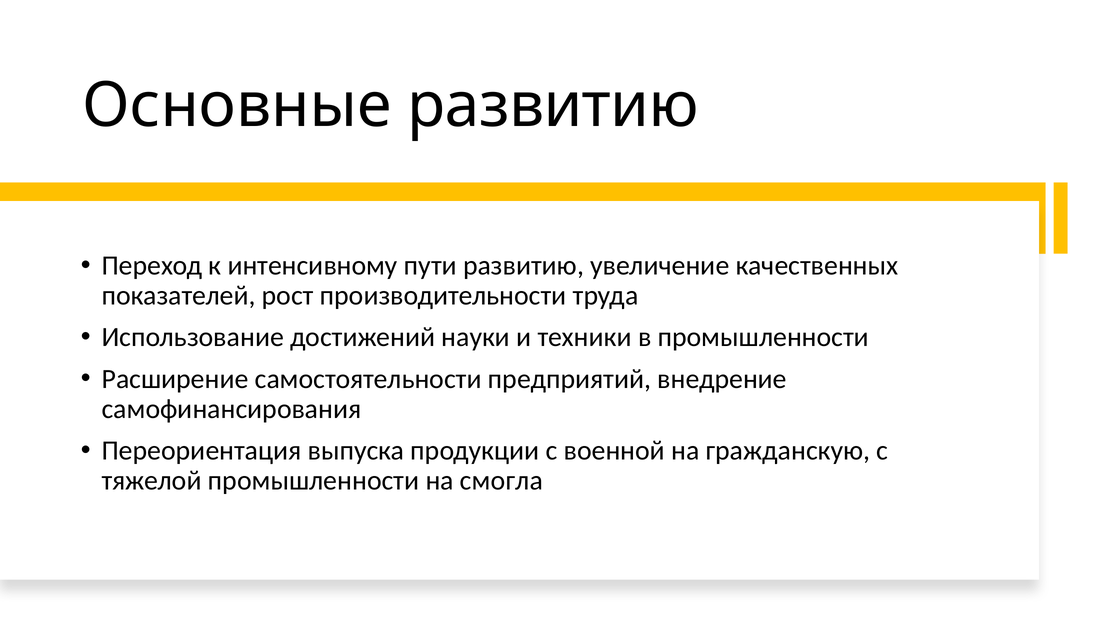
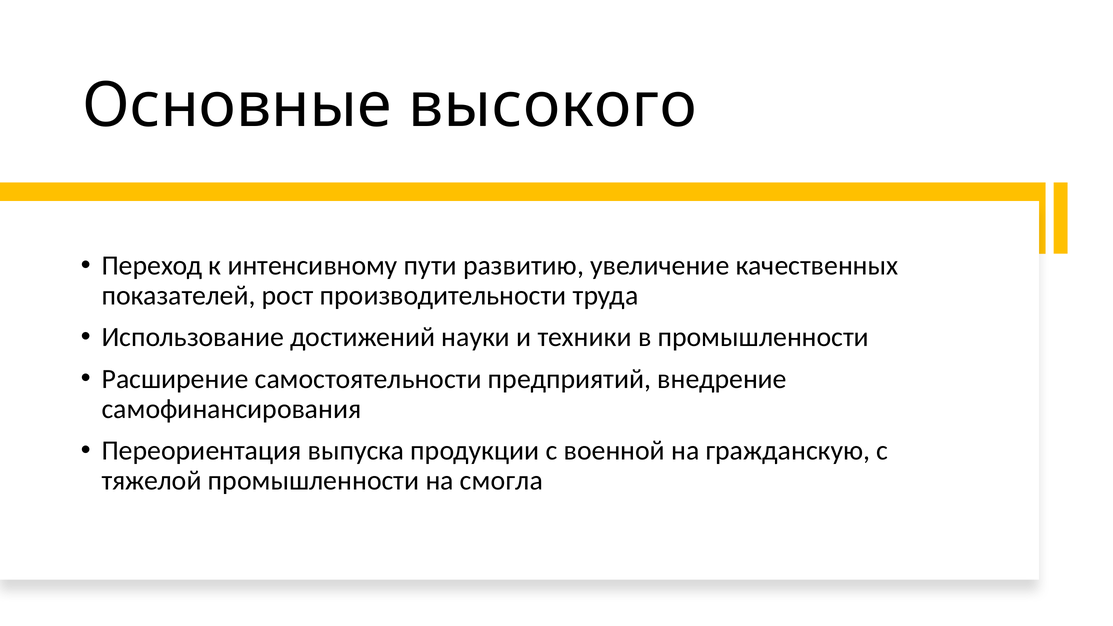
Основные развитию: развитию -> высокого
